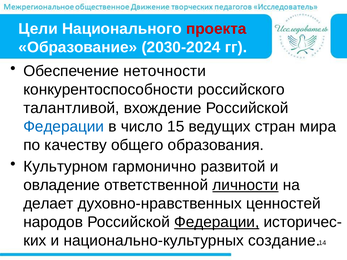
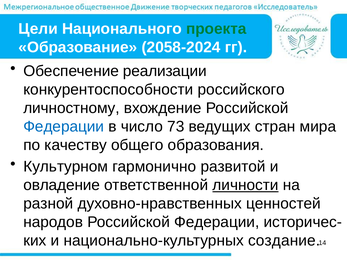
проекта colour: red -> green
2030-2024: 2030-2024 -> 2058-2024
неточности: неточности -> реализации
талантливой: талантливой -> личностному
15: 15 -> 73
делает: делает -> разной
Федерации at (217, 222) underline: present -> none
